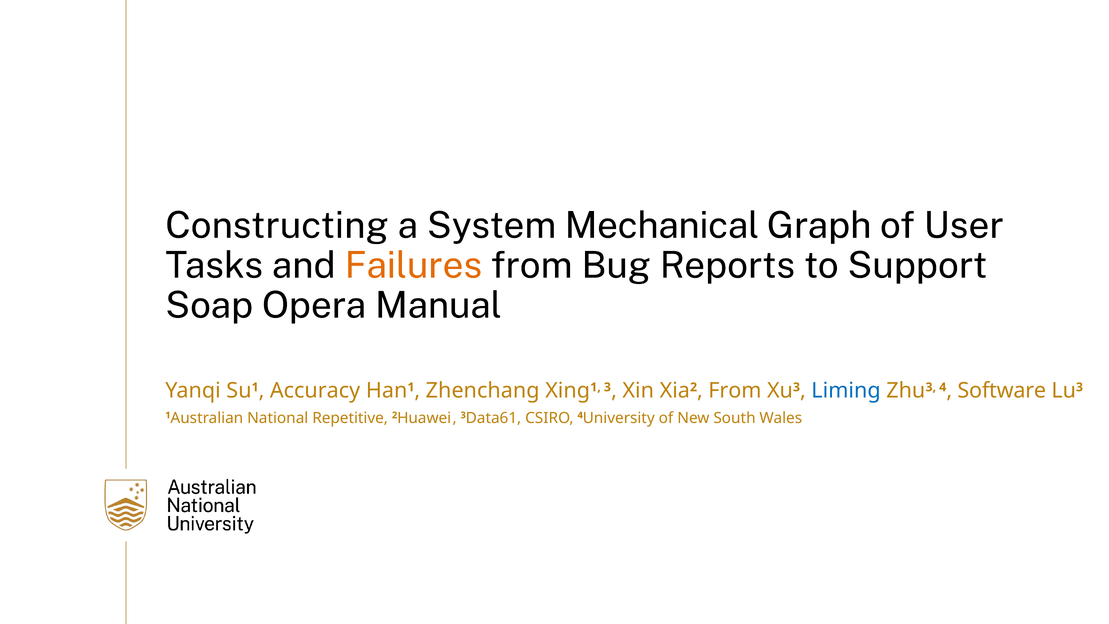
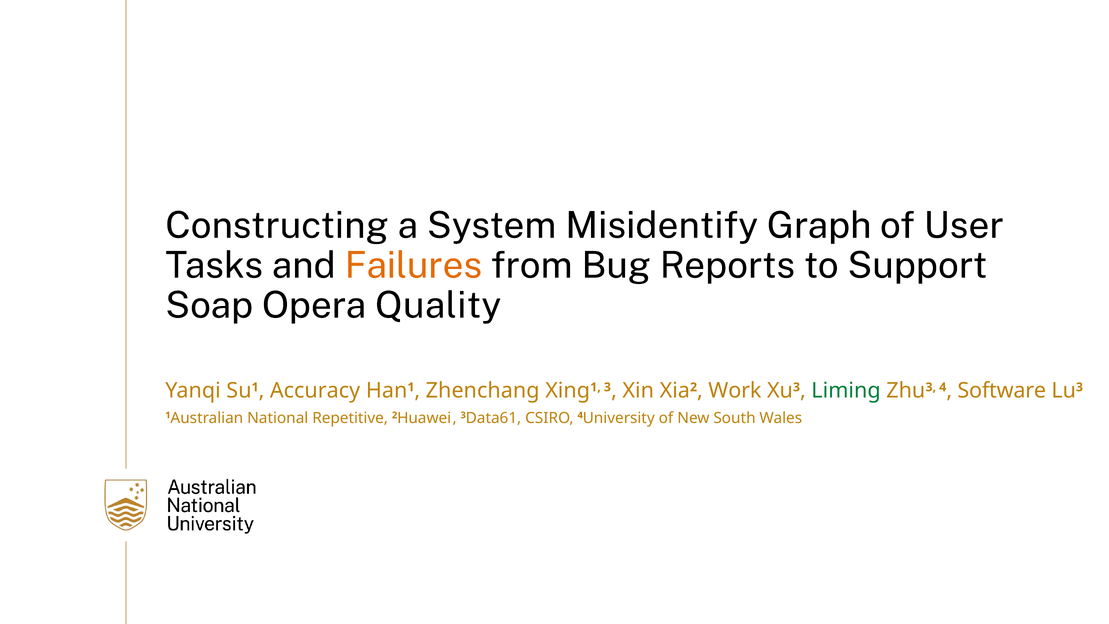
Mechanical: Mechanical -> Misidentify
Manual: Manual -> Quality
Xia2 From: From -> Work
Liming colour: blue -> green
